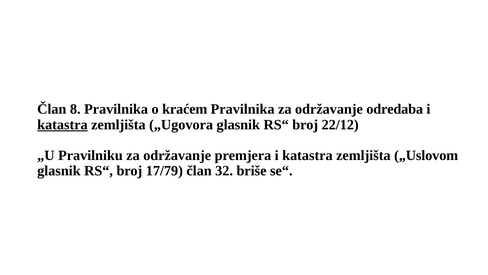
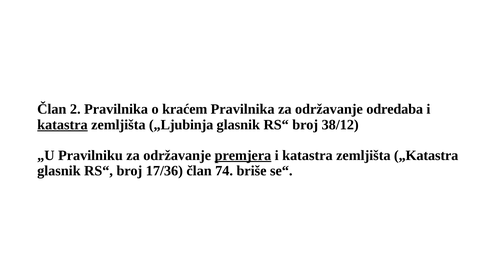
8: 8 -> 2
„Ugovora: „Ugovora -> „Ljubinja
22/12: 22/12 -> 38/12
premjera underline: none -> present
„Uslovom: „Uslovom -> „Katastra
17/79: 17/79 -> 17/36
32: 32 -> 74
